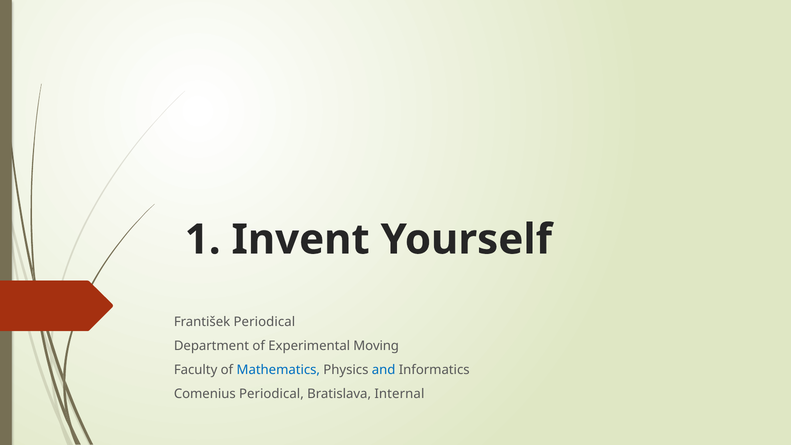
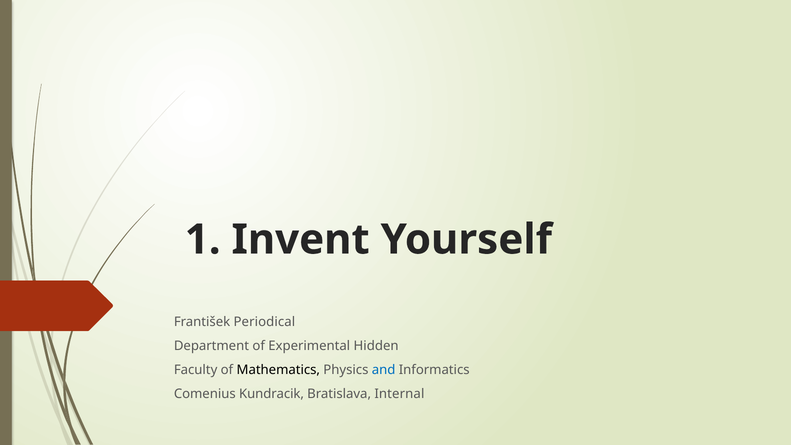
Moving: Moving -> Hidden
Mathematics colour: blue -> black
Comenius Periodical: Periodical -> Kundracik
